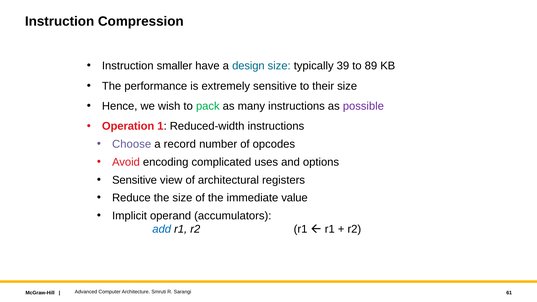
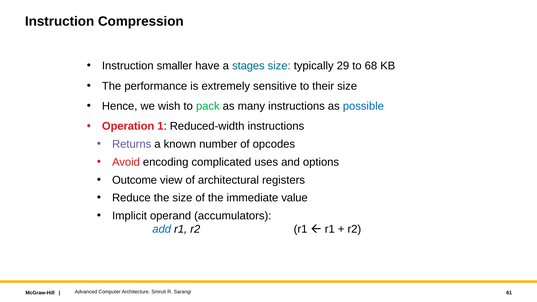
design: design -> stages
39: 39 -> 29
89: 89 -> 68
possible colour: purple -> blue
Choose: Choose -> Returns
record: record -> known
Sensitive at (135, 180): Sensitive -> Outcome
